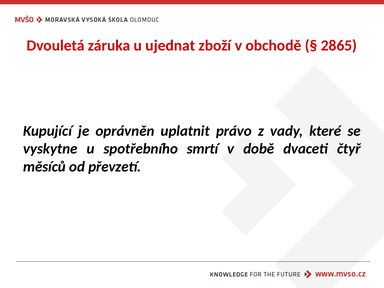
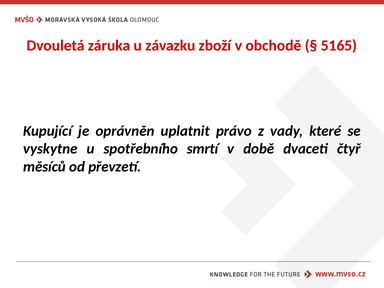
ujednat: ujednat -> závazku
2865: 2865 -> 5165
